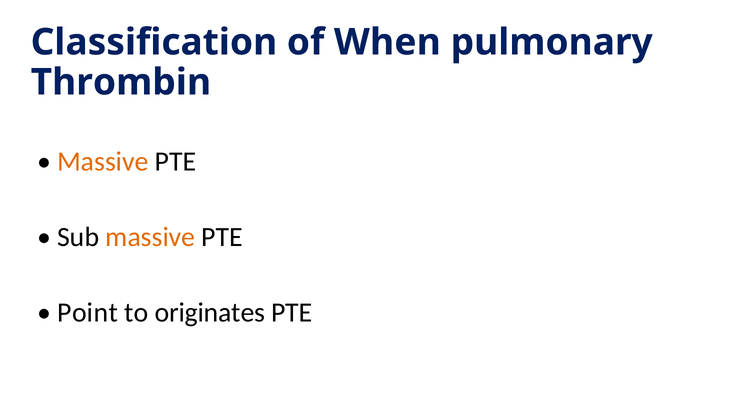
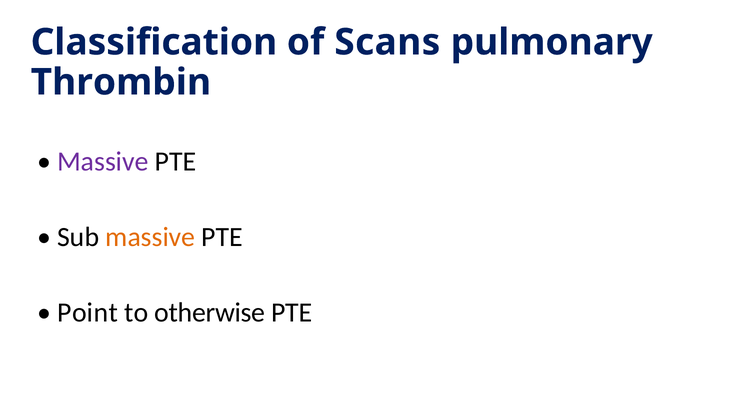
When: When -> Scans
Massive at (103, 162) colour: orange -> purple
originates: originates -> otherwise
